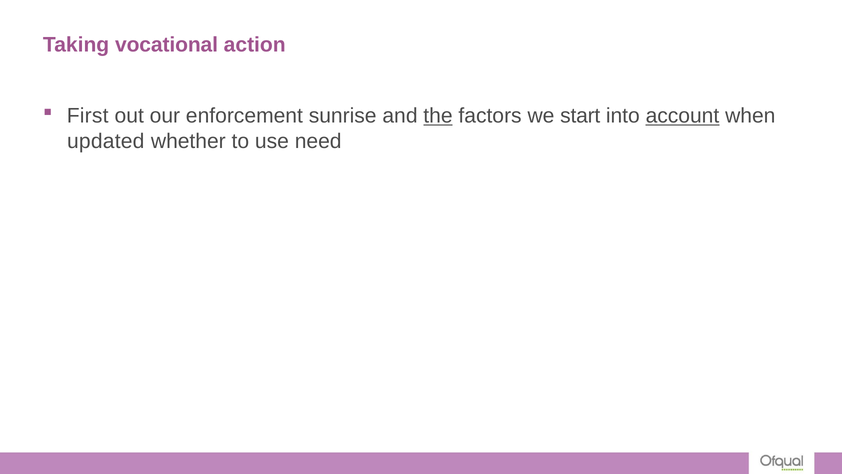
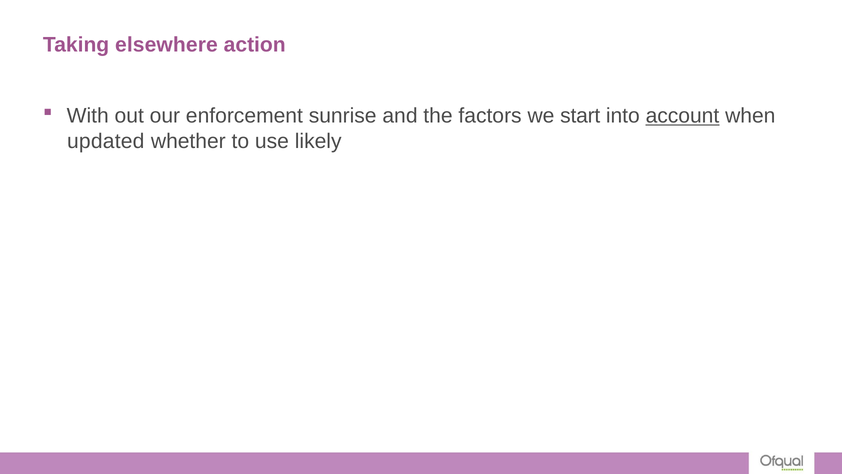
vocational: vocational -> elsewhere
First: First -> With
the underline: present -> none
need: need -> likely
